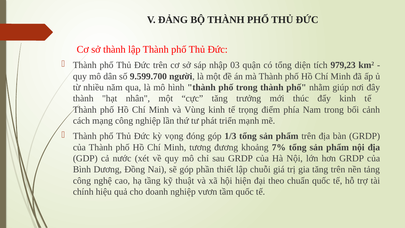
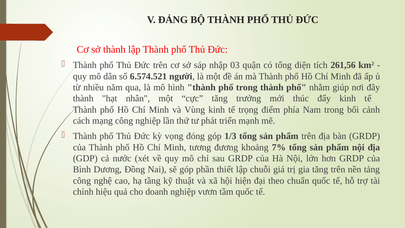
979,23: 979,23 -> 261,56
9.599.700: 9.599.700 -> 6.574.521
